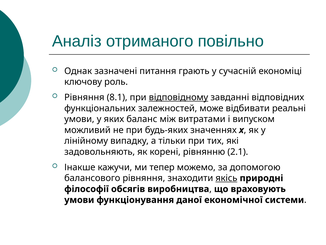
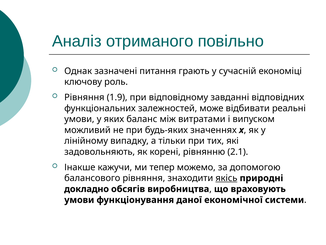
8.1: 8.1 -> 1.9
відповідному underline: present -> none
філософії: філософії -> докладно
